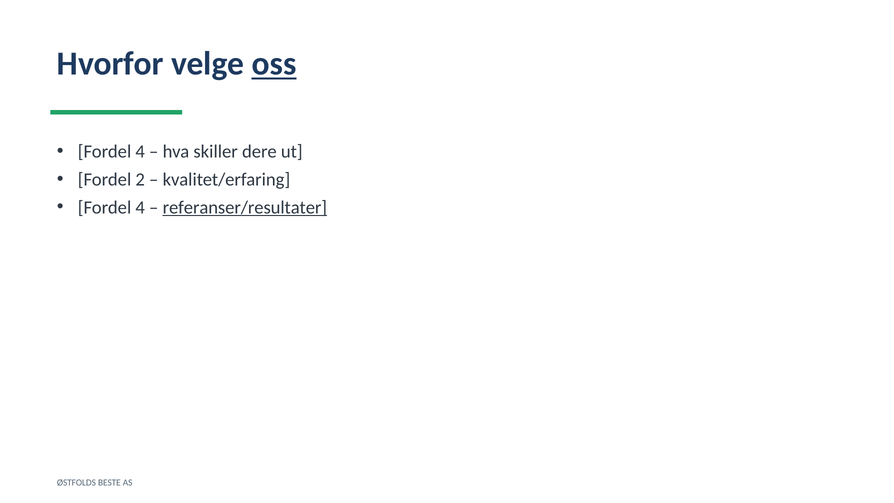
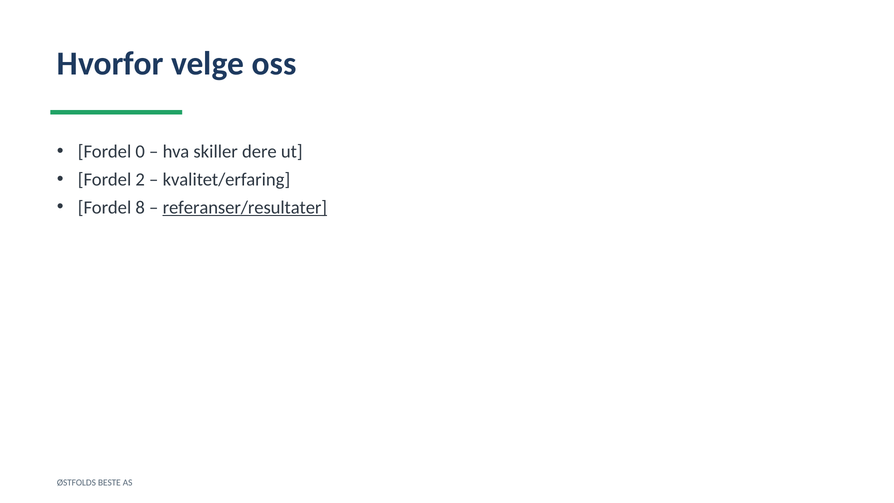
oss underline: present -> none
4 at (140, 151): 4 -> 0
4 at (140, 207): 4 -> 8
